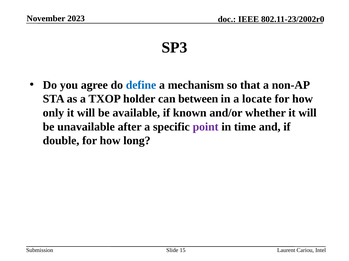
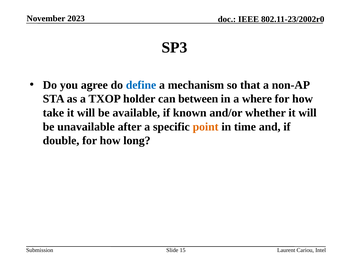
locate: locate -> where
only: only -> take
point colour: purple -> orange
